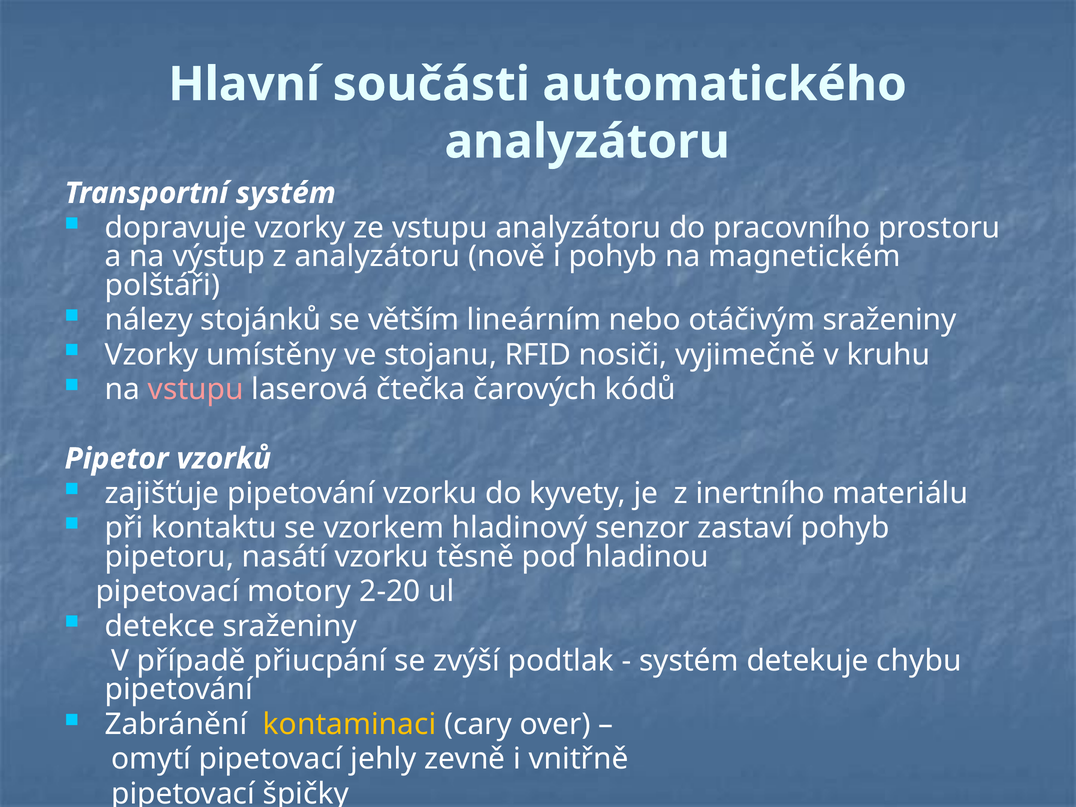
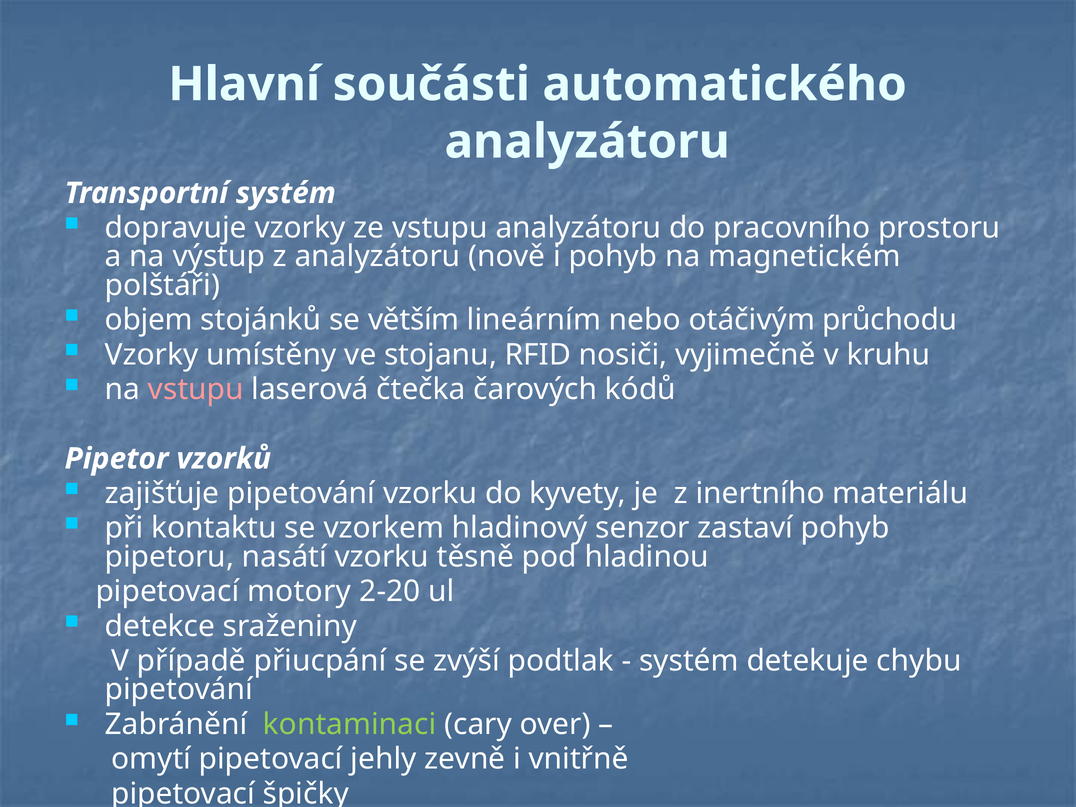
nálezy: nálezy -> objem
otáčivým sraženiny: sraženiny -> průchodu
kontaminaci colour: yellow -> light green
